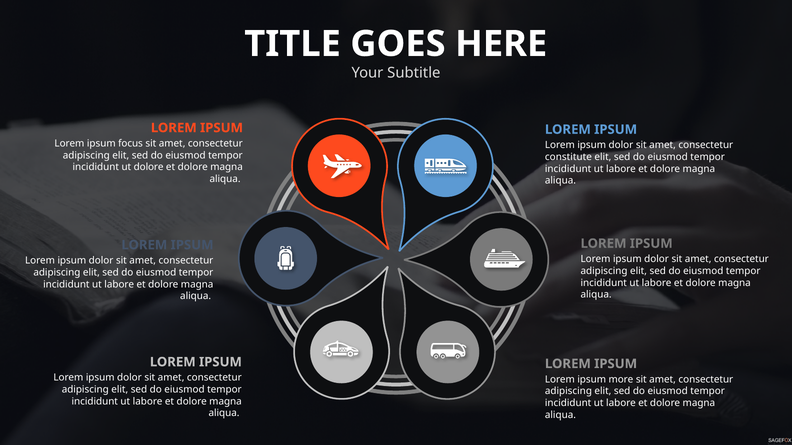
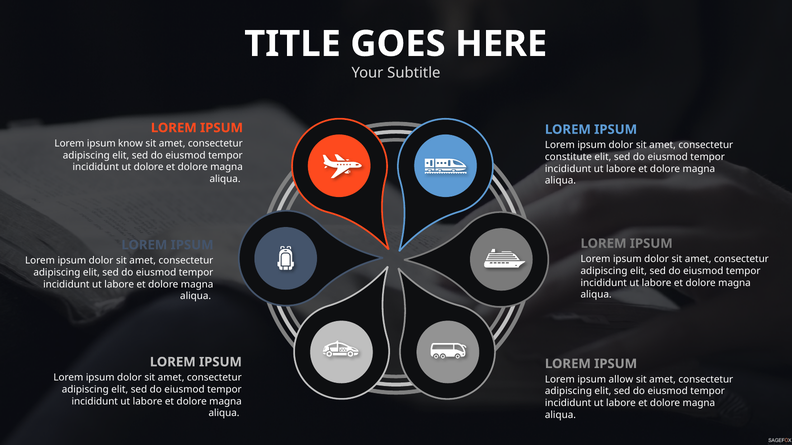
focus: focus -> know
more: more -> allow
